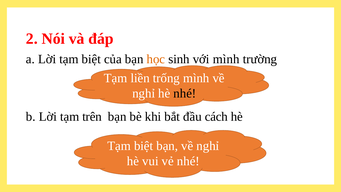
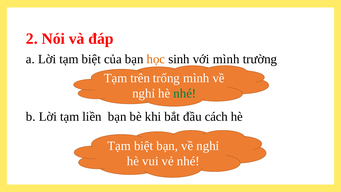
liền: liền -> trên
nhé at (185, 93) colour: black -> green
trên: trên -> liền
